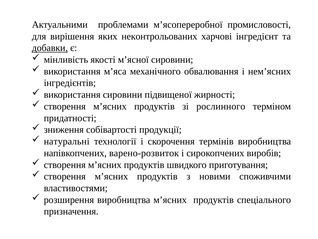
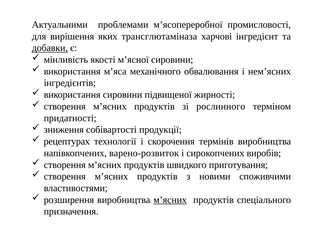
неконтрольованих: неконтрольованих -> трансглютаміназа
натуральні: натуральні -> рецептурах
м’ясних at (170, 199) underline: none -> present
